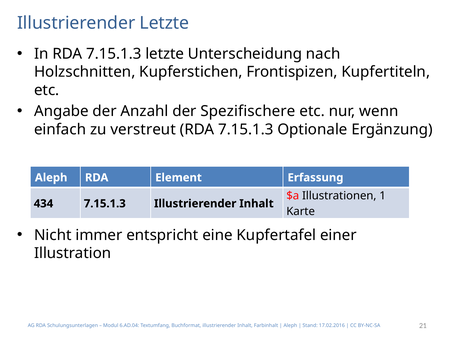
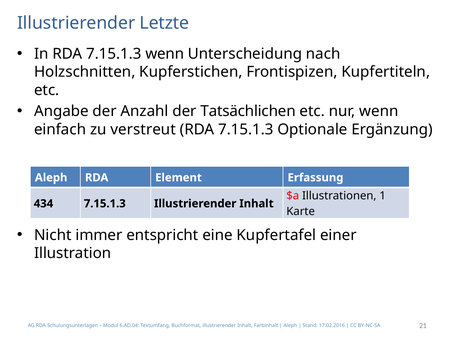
7.15.1.3 letzte: letzte -> wenn
Spezifischere: Spezifischere -> Tatsächlichen
